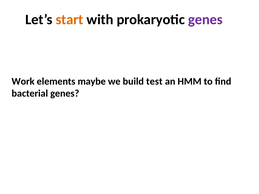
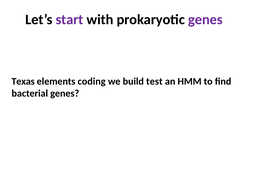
start colour: orange -> purple
Work: Work -> Texas
maybe: maybe -> coding
